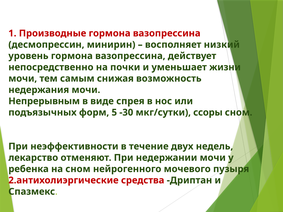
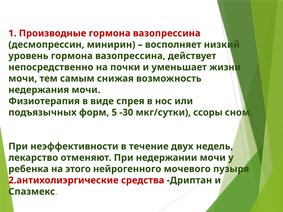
Непрерывным: Непрерывным -> Физиотерапия
на сном: сном -> этого
